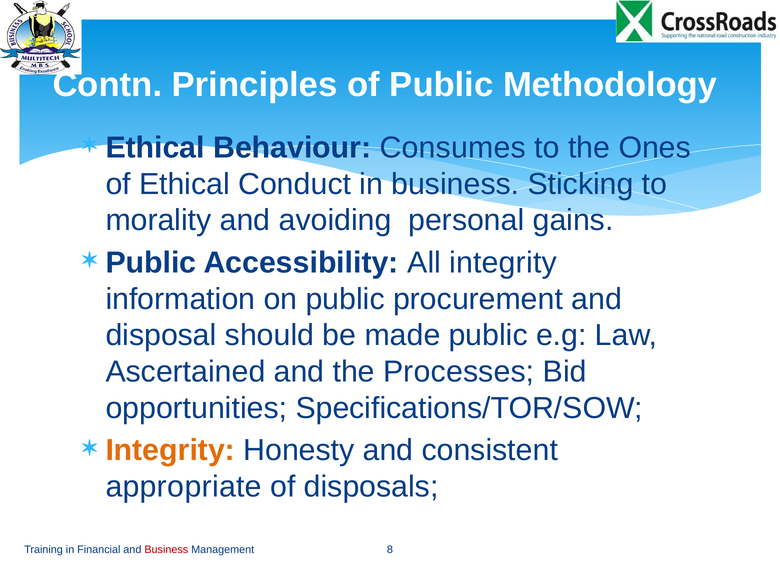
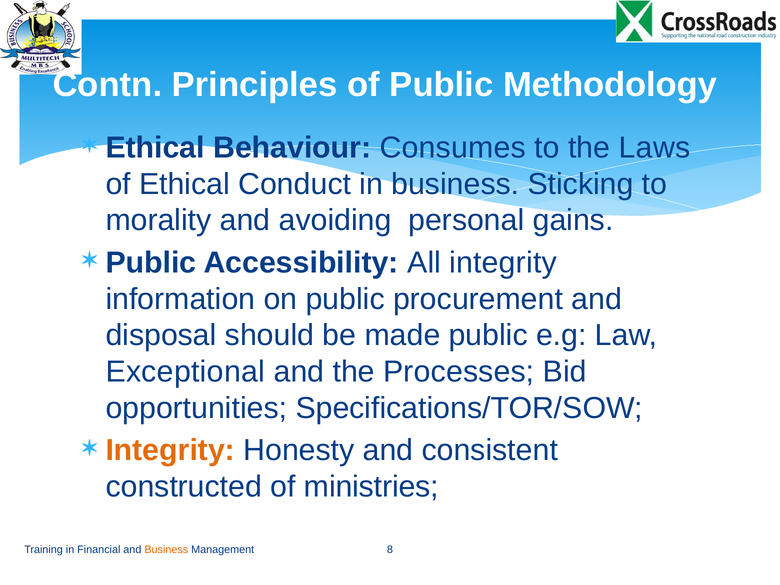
Ones: Ones -> Laws
Ascertained: Ascertained -> Exceptional
appropriate: appropriate -> constructed
disposals: disposals -> ministries
Business at (166, 549) colour: red -> orange
